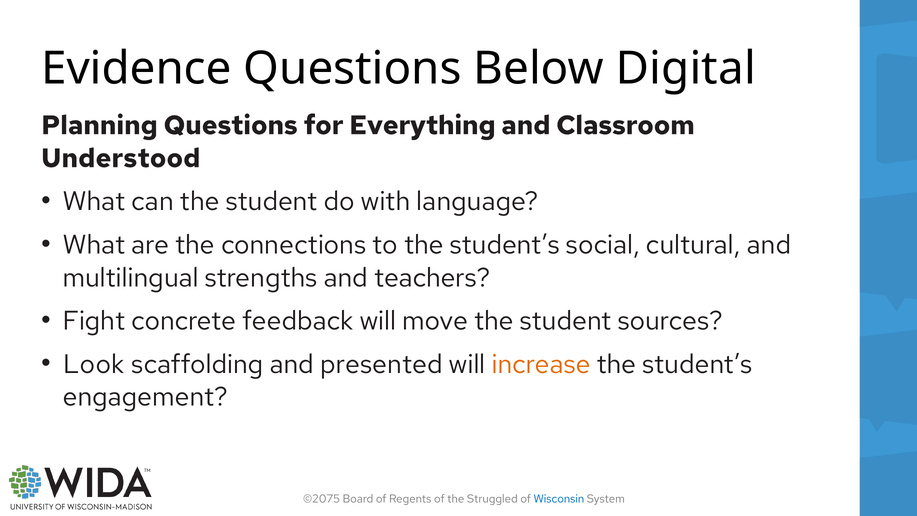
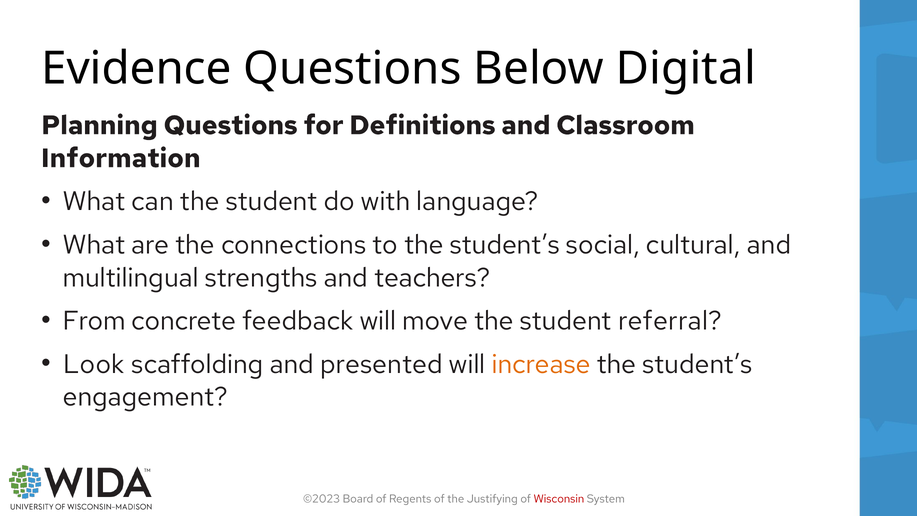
Everything: Everything -> Definitions
Understood: Understood -> Information
Fight: Fight -> From
sources: sources -> referral
©2075: ©2075 -> ©2023
Struggled: Struggled -> Justifying
Wisconsin colour: blue -> red
